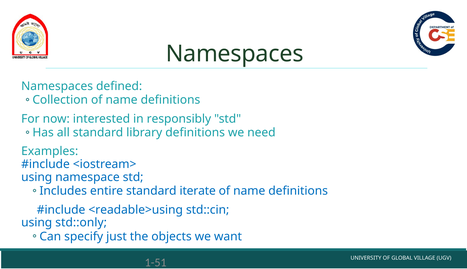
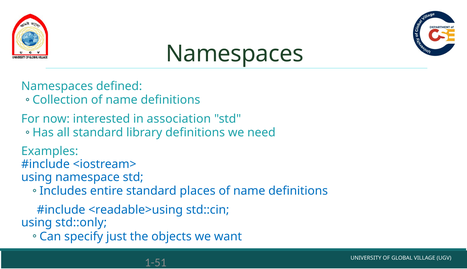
responsibly: responsibly -> association
iterate: iterate -> places
